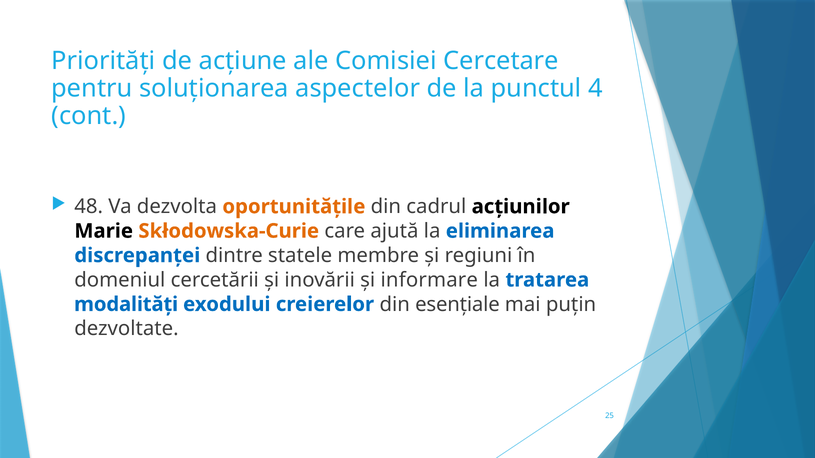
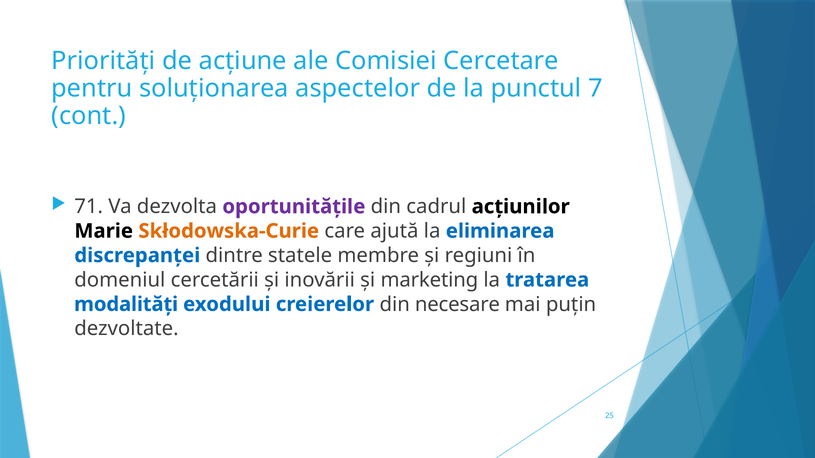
4: 4 -> 7
48: 48 -> 71
oportunitățile colour: orange -> purple
informare: informare -> marketing
esențiale: esențiale -> necesare
